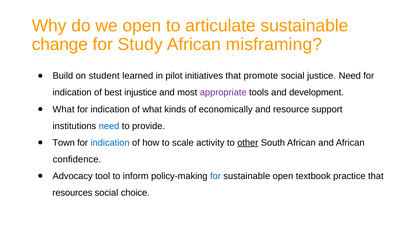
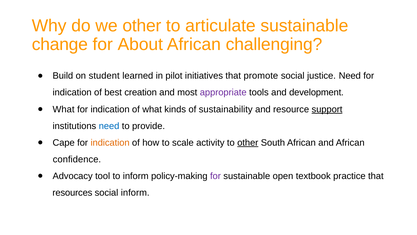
we open: open -> other
Study: Study -> About
misframing: misframing -> challenging
injustice: injustice -> creation
economically: economically -> sustainability
support underline: none -> present
Town: Town -> Cape
indication at (110, 142) colour: blue -> orange
for at (215, 176) colour: blue -> purple
social choice: choice -> inform
